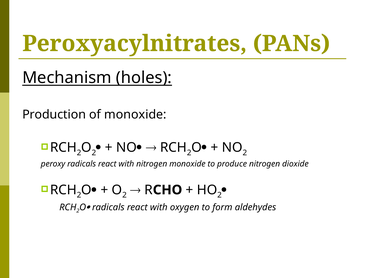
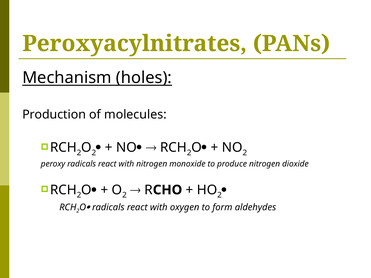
of monoxide: monoxide -> molecules
